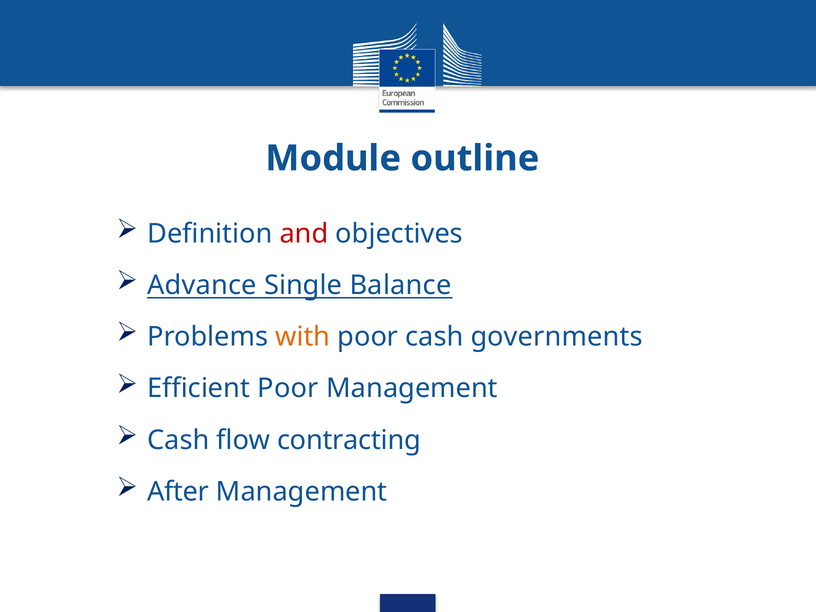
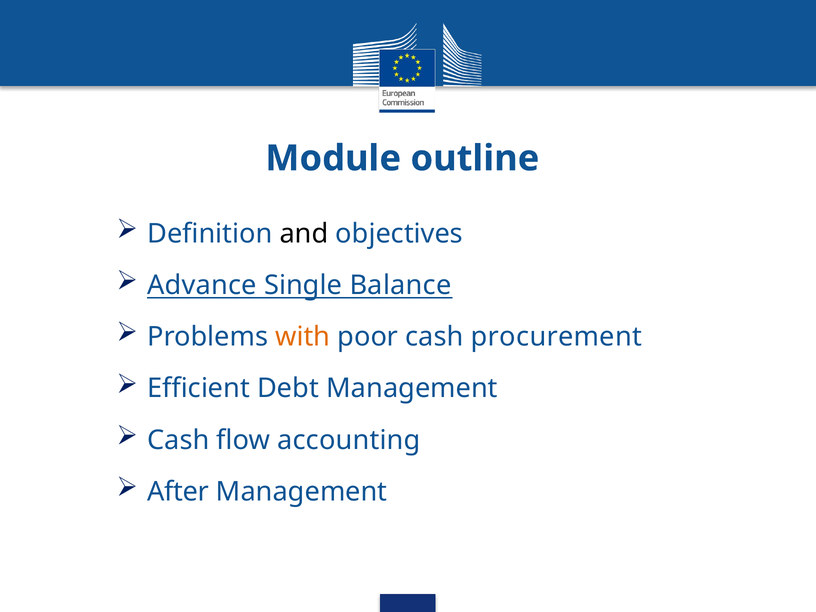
and colour: red -> black
governments: governments -> procurement
Efficient Poor: Poor -> Debt
contracting: contracting -> accounting
